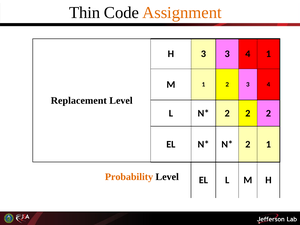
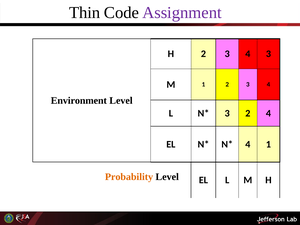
Assignment colour: orange -> purple
H 3: 3 -> 2
4 1: 1 -> 3
Replacement: Replacement -> Environment
2 at (227, 113): 2 -> 3
2 at (268, 113): 2 -> 4
2 at (248, 144): 2 -> 4
